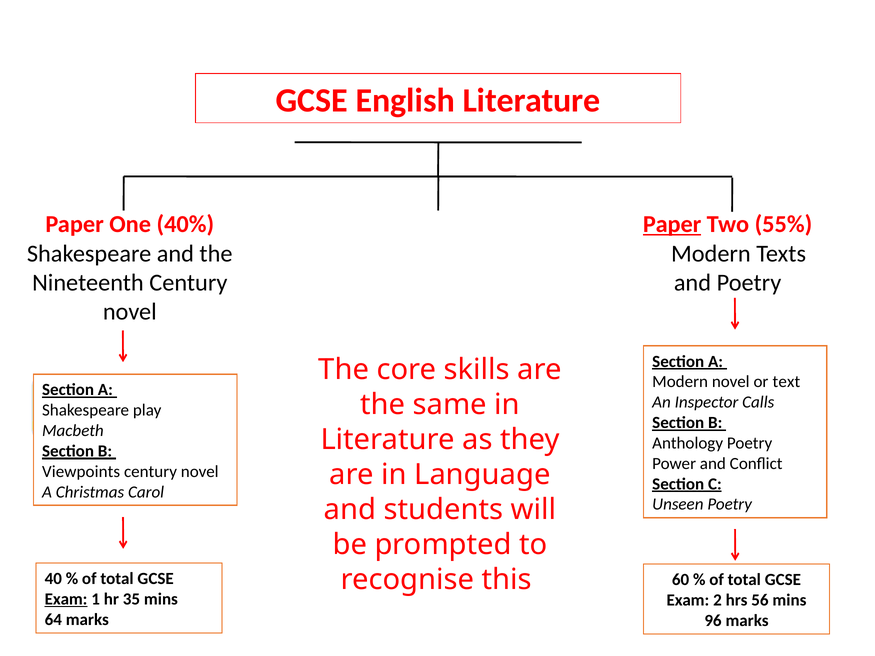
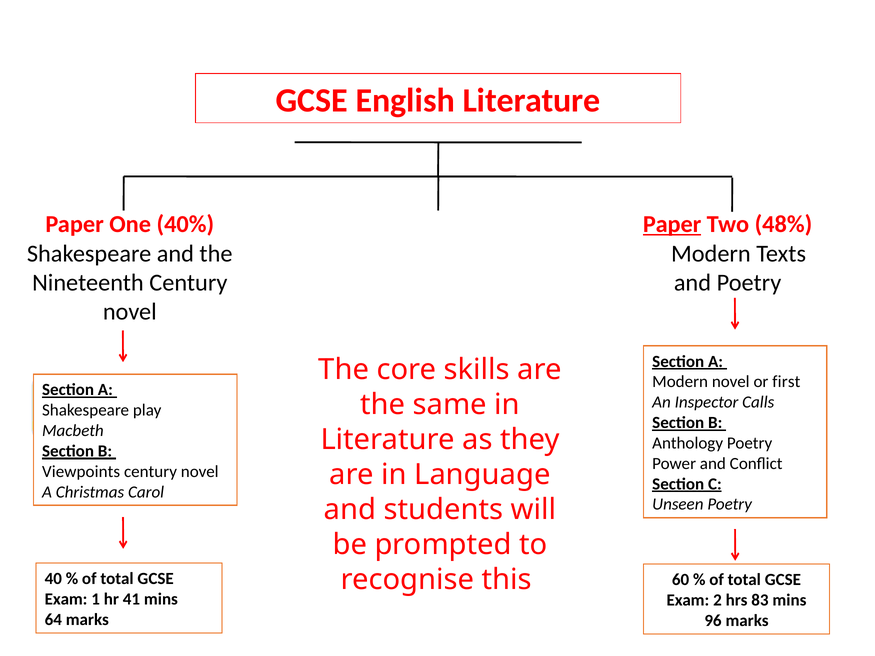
55%: 55% -> 48%
text: text -> first
Exam at (66, 599) underline: present -> none
35: 35 -> 41
56: 56 -> 83
